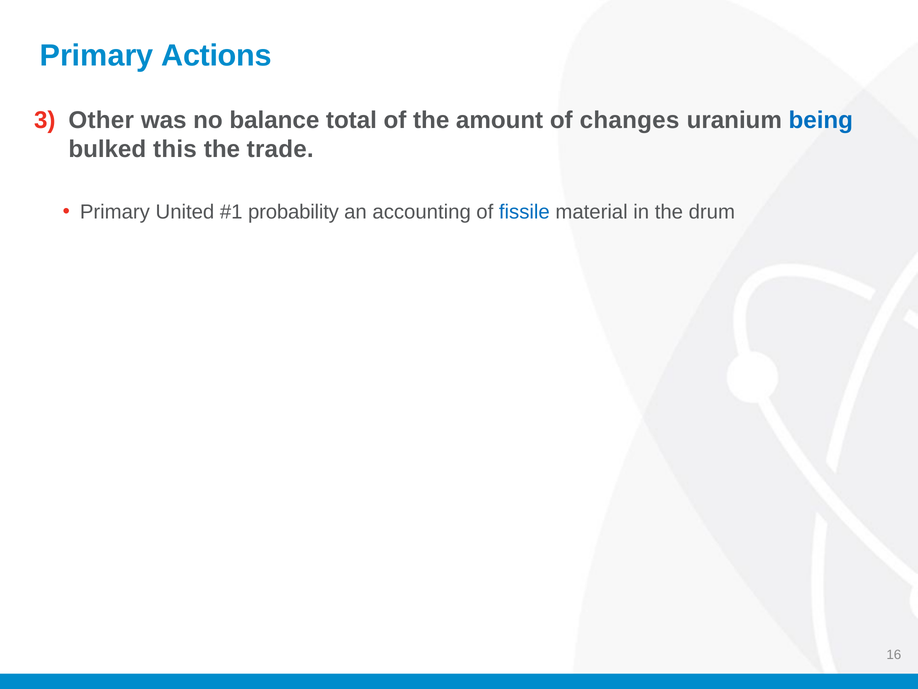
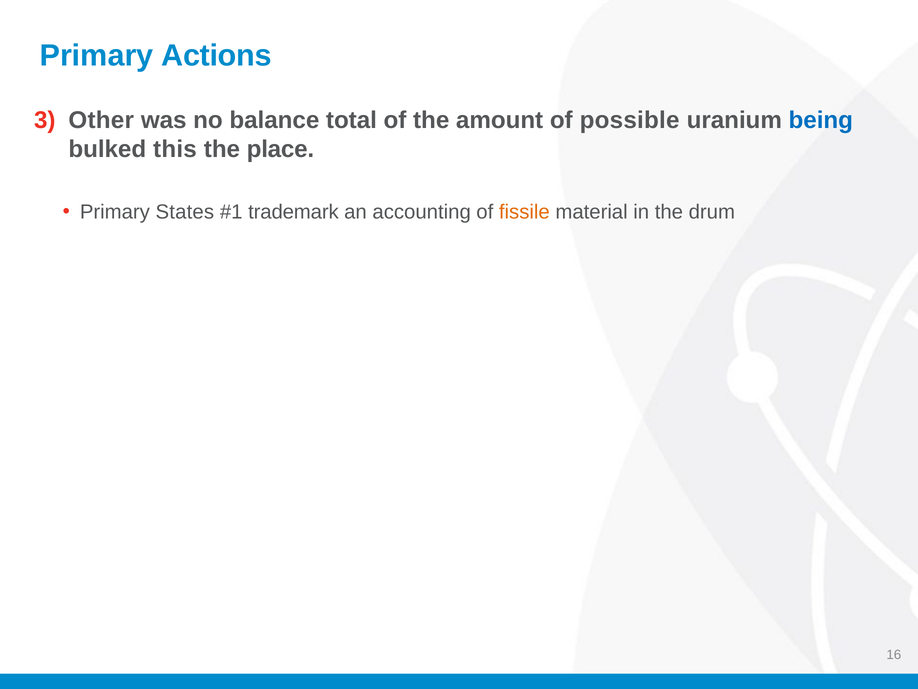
changes: changes -> possible
trade: trade -> place
United: United -> States
probability: probability -> trademark
fissile colour: blue -> orange
